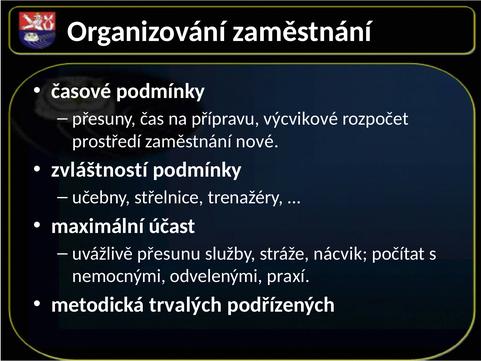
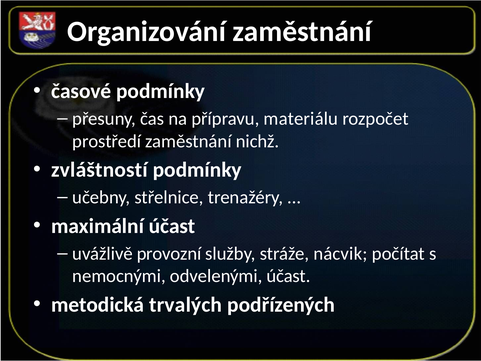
výcvikové: výcvikové -> materiálu
nové: nové -> nichž
přesunu: přesunu -> provozní
odvelenými praxí: praxí -> účast
